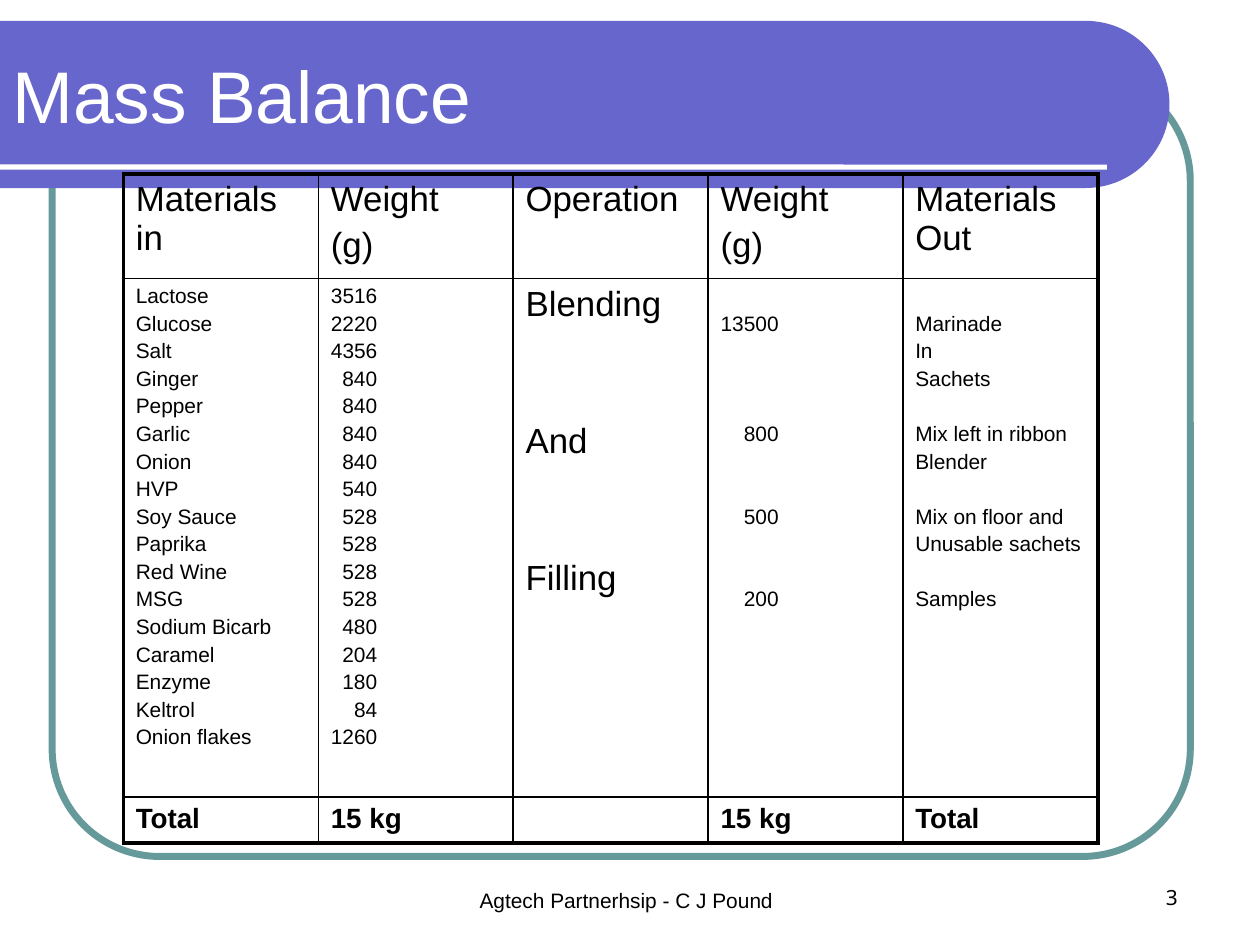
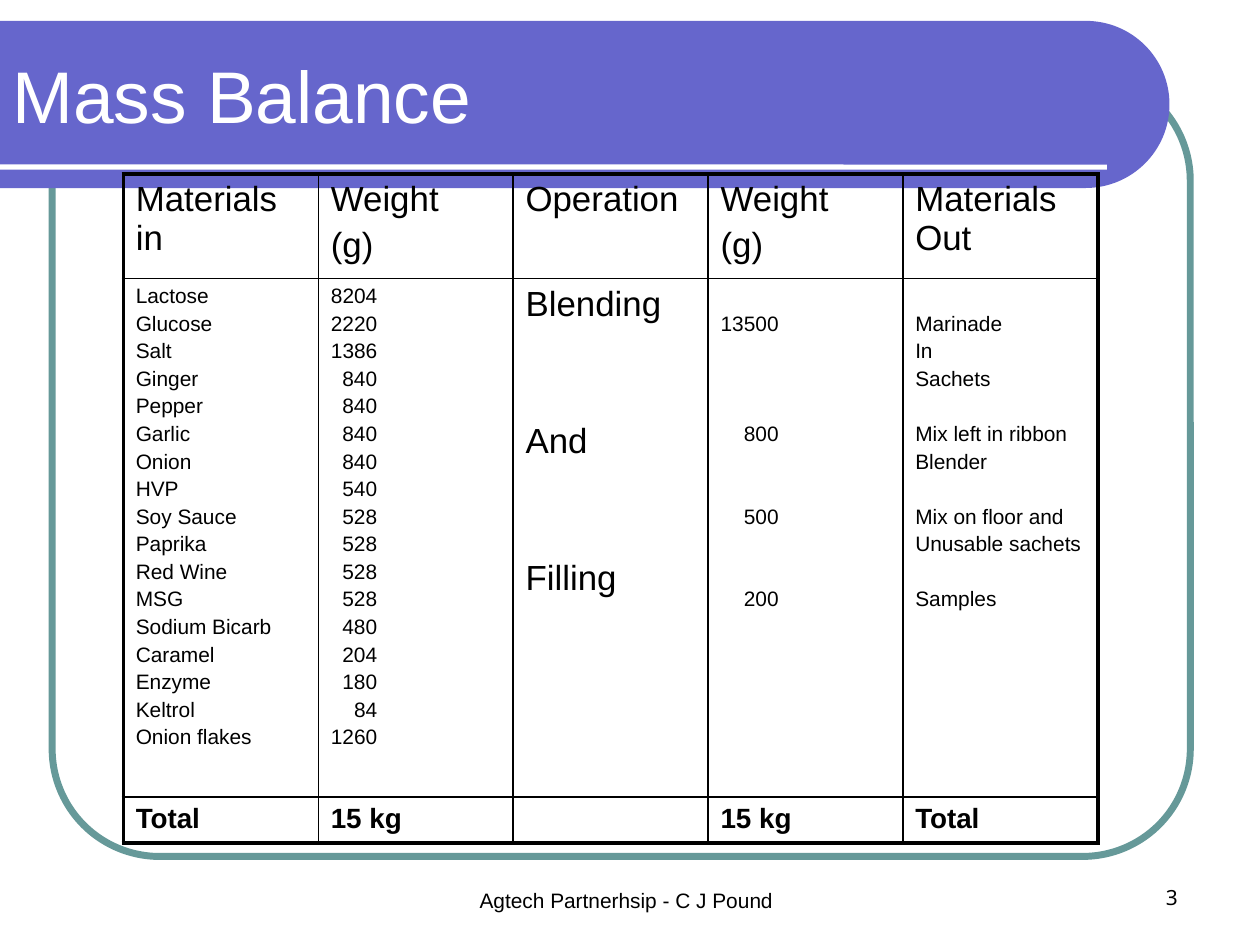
3516: 3516 -> 8204
4356: 4356 -> 1386
